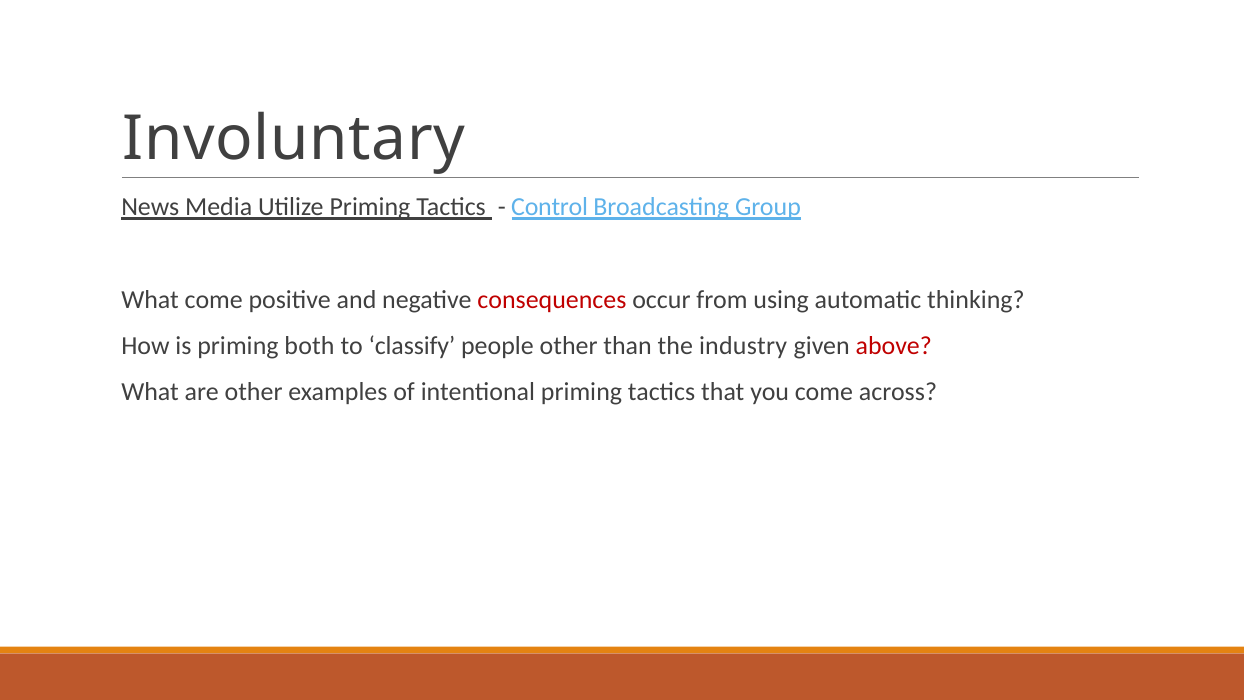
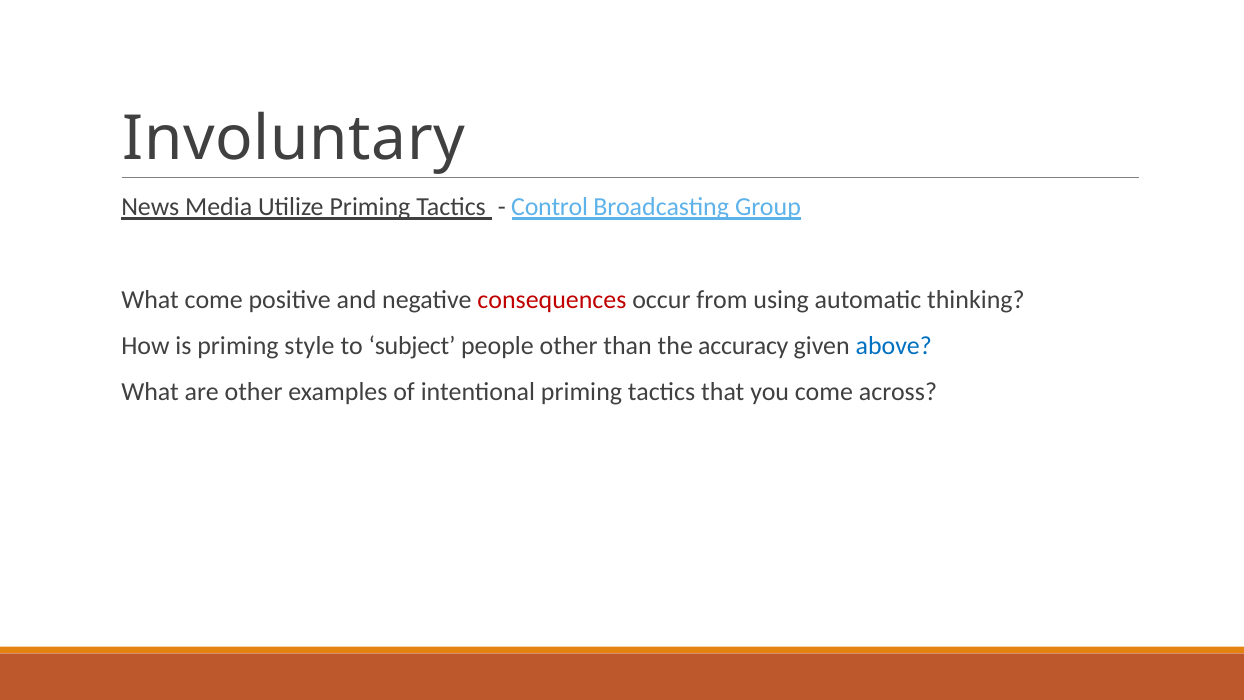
both: both -> style
classify: classify -> subject
industry: industry -> accuracy
above colour: red -> blue
